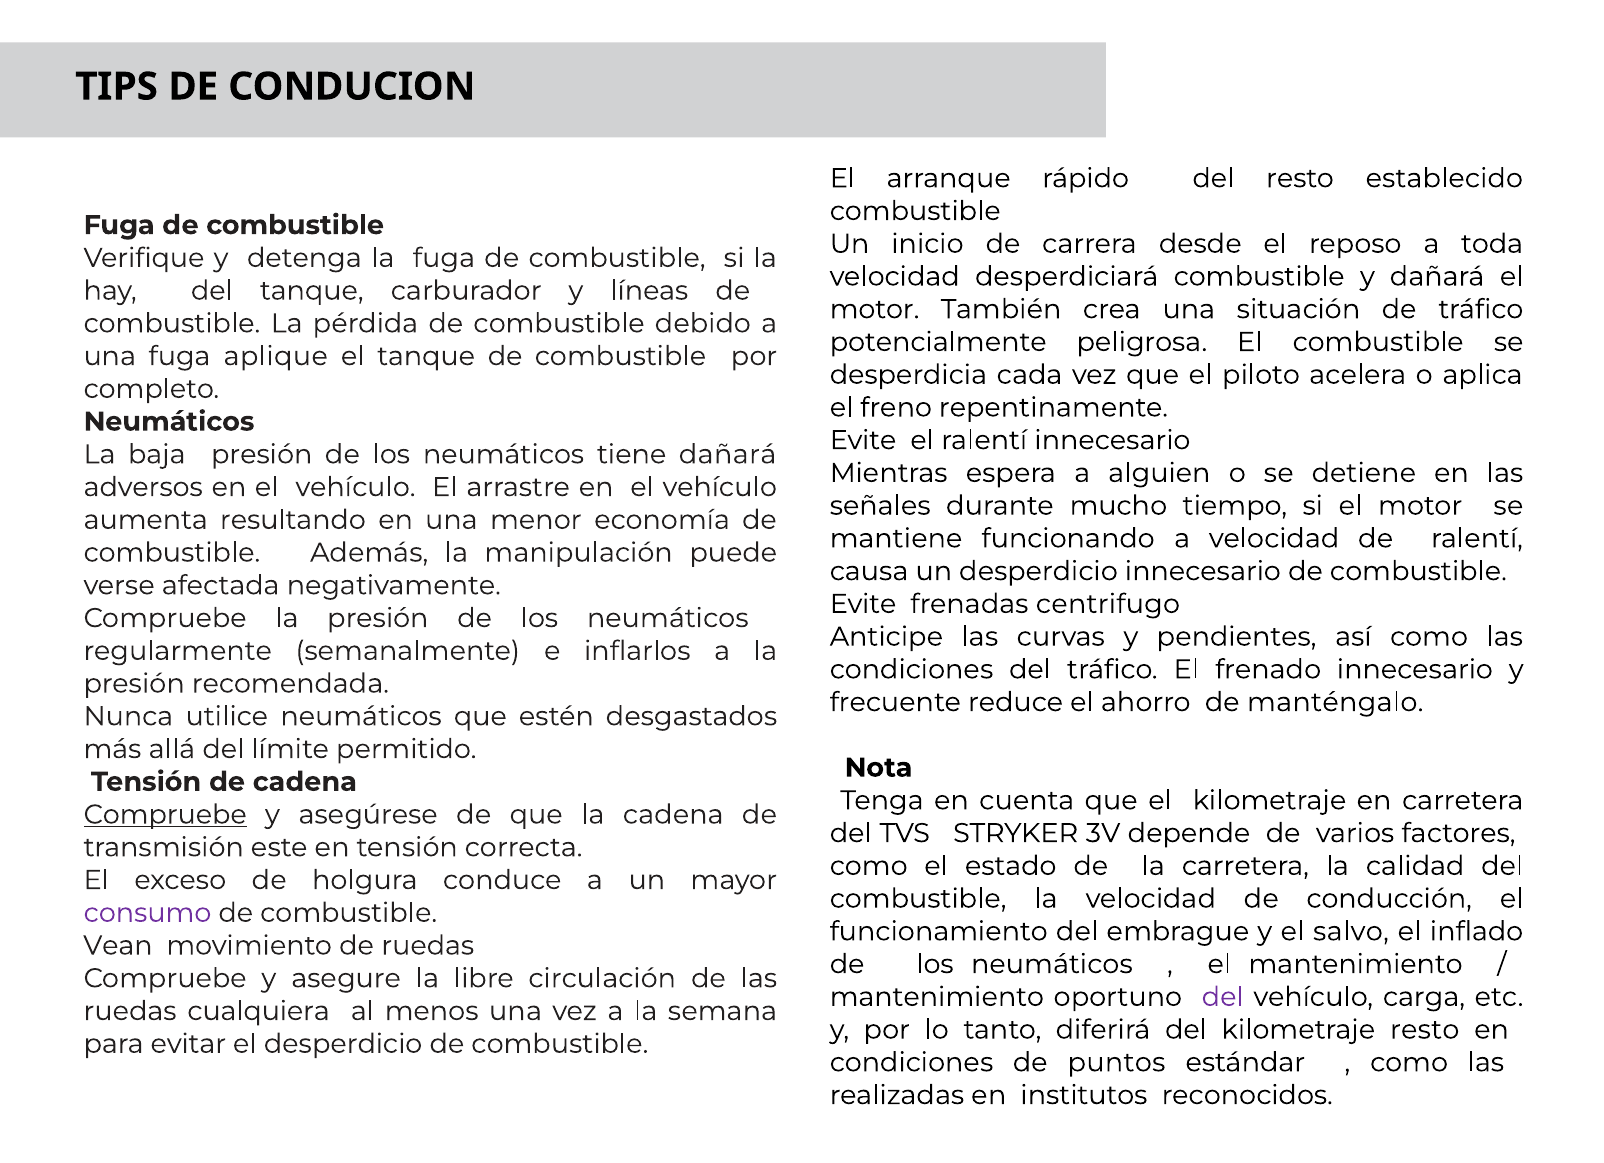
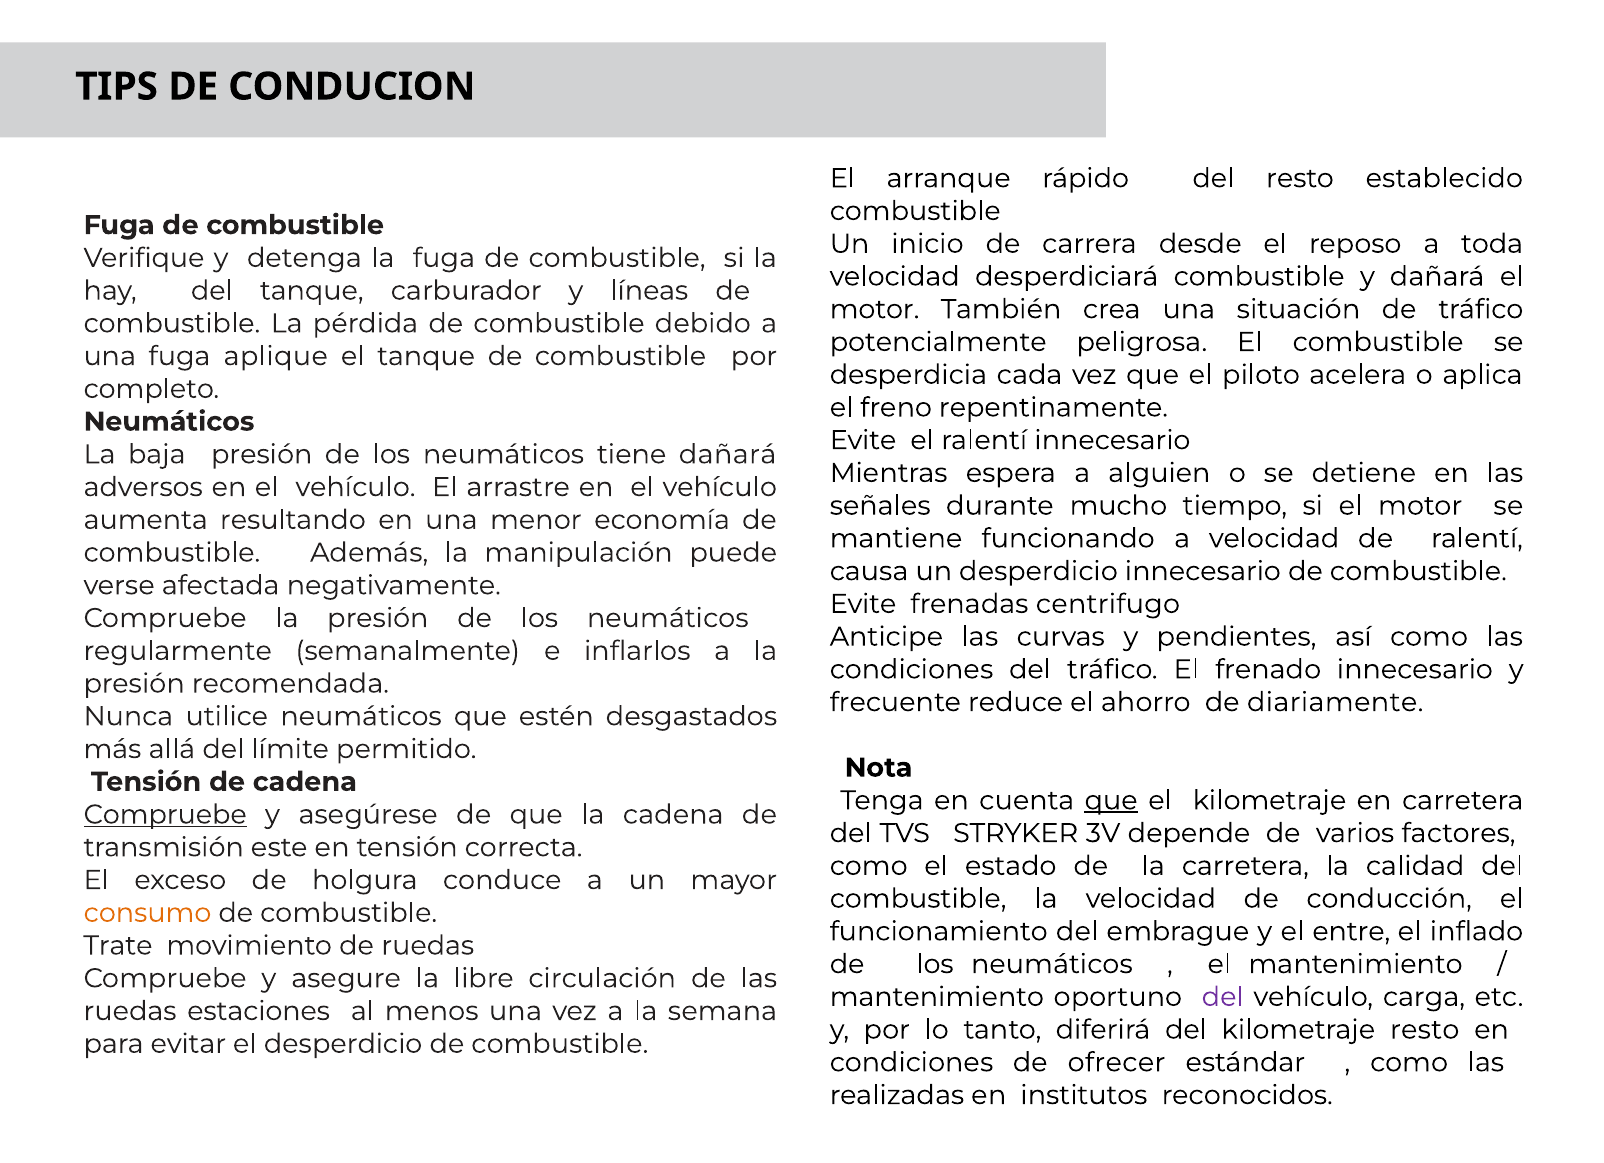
manténgalo: manténgalo -> diariamente
que at (1111, 800) underline: none -> present
consumo colour: purple -> orange
salvo: salvo -> entre
Vean: Vean -> Trate
cualquiera: cualquiera -> estaciones
puntos: puntos -> ofrecer
